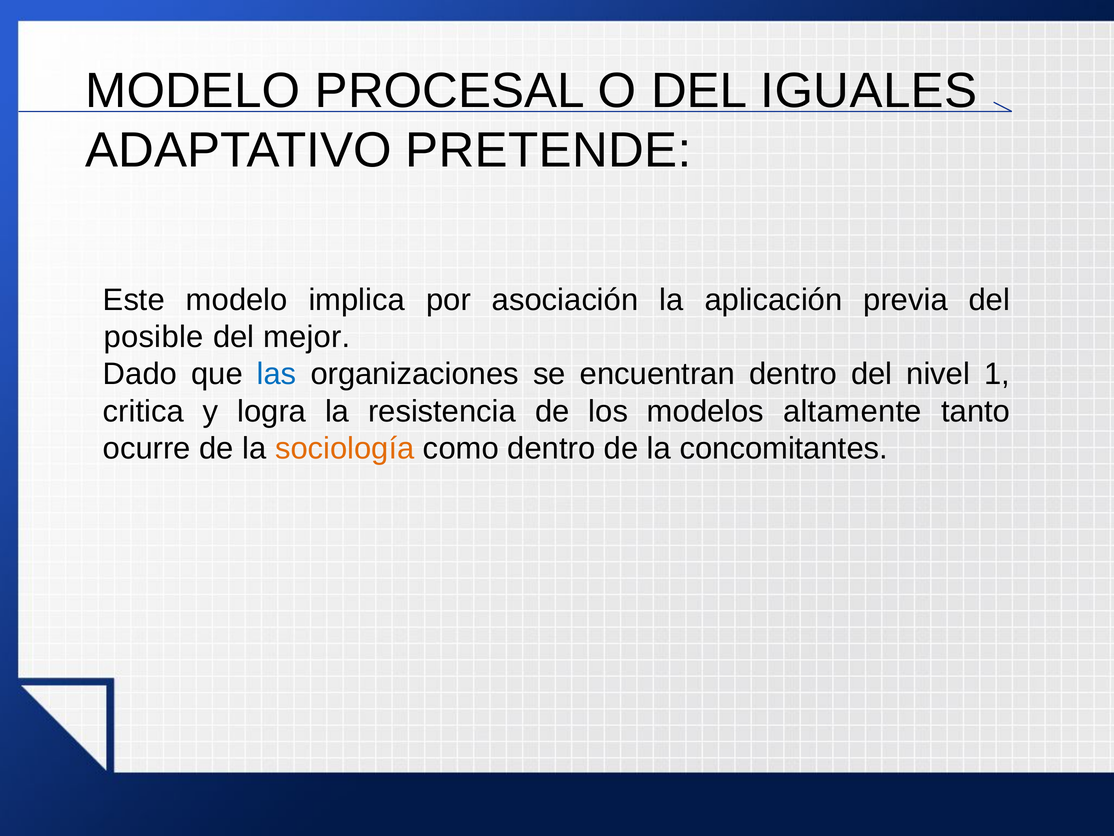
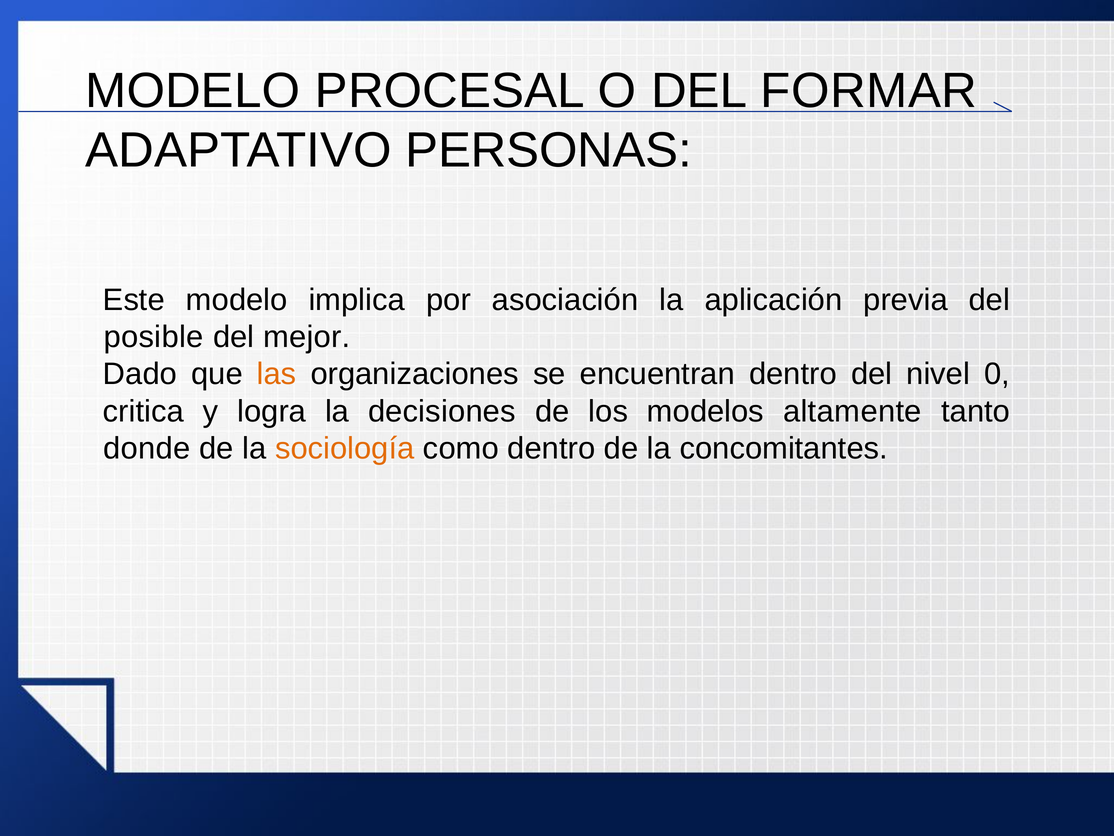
IGUALES: IGUALES -> FORMAR
PRETENDE: PRETENDE -> PERSONAS
las colour: blue -> orange
1: 1 -> 0
resistencia: resistencia -> decisiones
ocurre: ocurre -> donde
